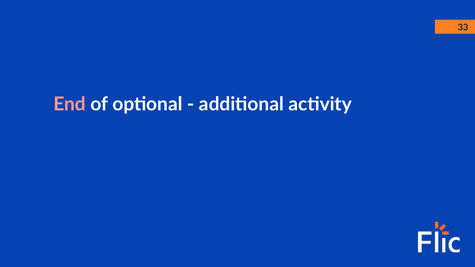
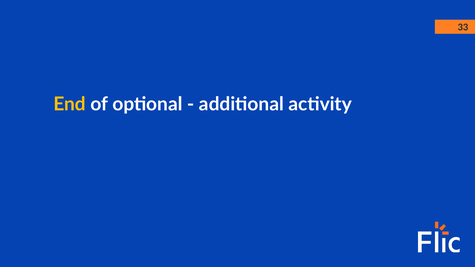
End colour: pink -> yellow
